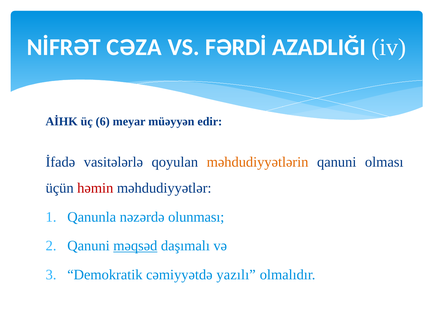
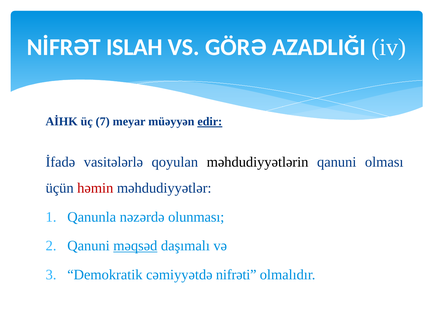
CƏZA: CƏZA -> ISLAH
FƏRDİ: FƏRDİ -> GÖRƏ
6: 6 -> 7
edir underline: none -> present
məhdudiyyətlərin colour: orange -> black
yazılı: yazılı -> nifrəti
